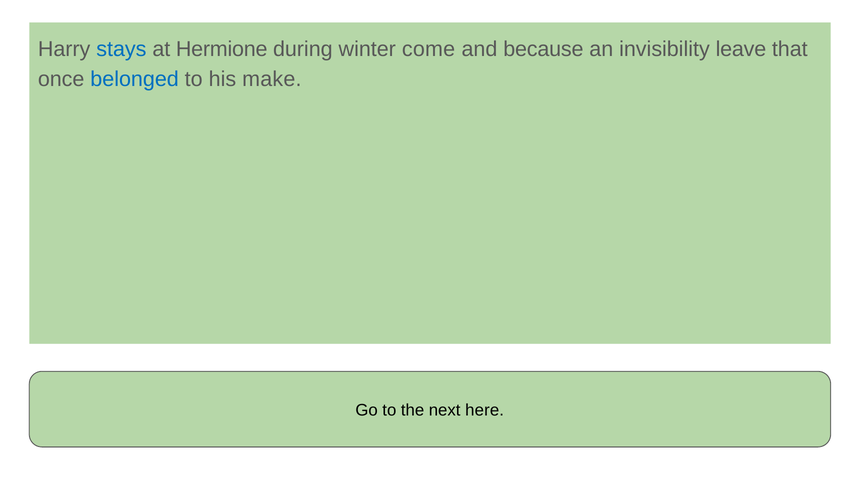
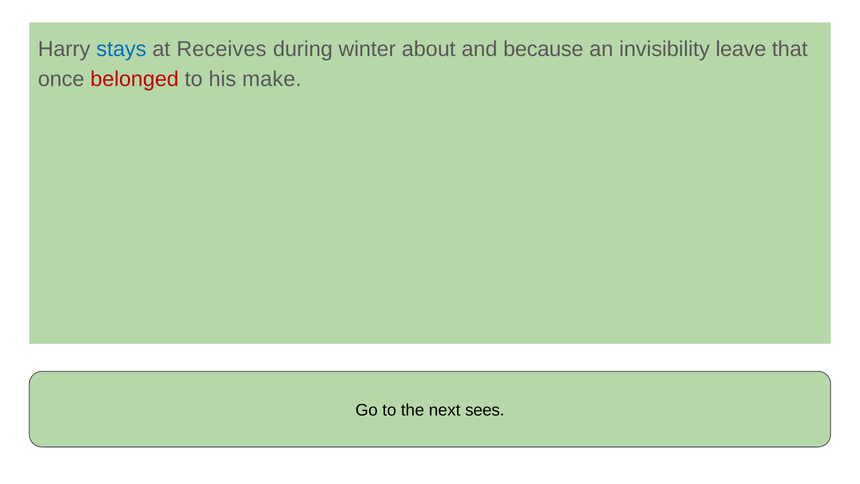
Hermione: Hermione -> Receives
come: come -> about
belonged colour: blue -> red
here: here -> sees
